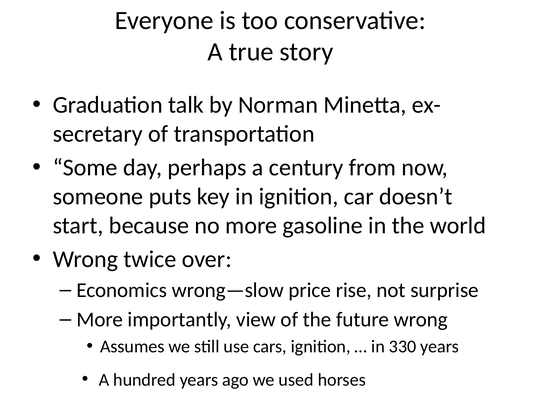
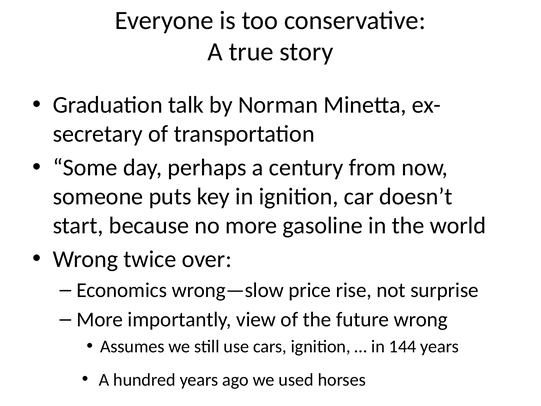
330: 330 -> 144
